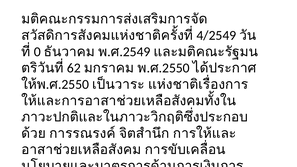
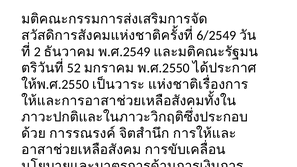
4/2549: 4/2549 -> 6/2549
0: 0 -> 2
62: 62 -> 52
